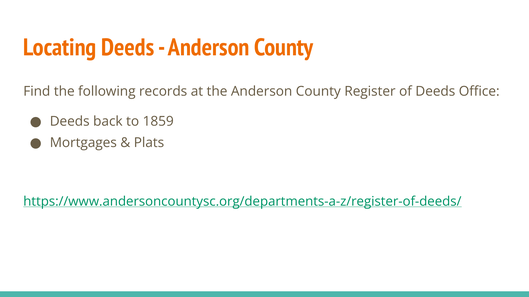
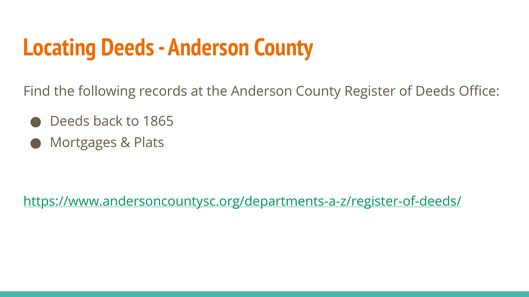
1859: 1859 -> 1865
